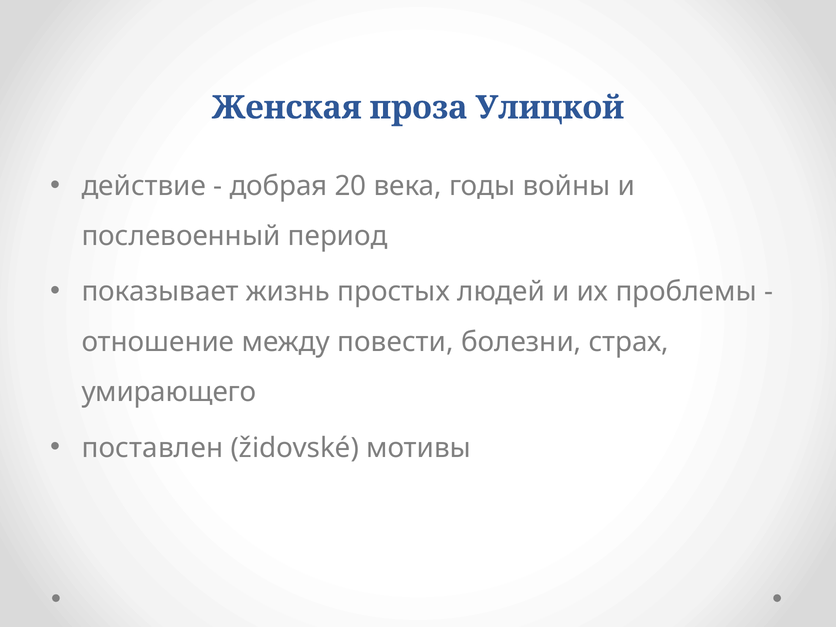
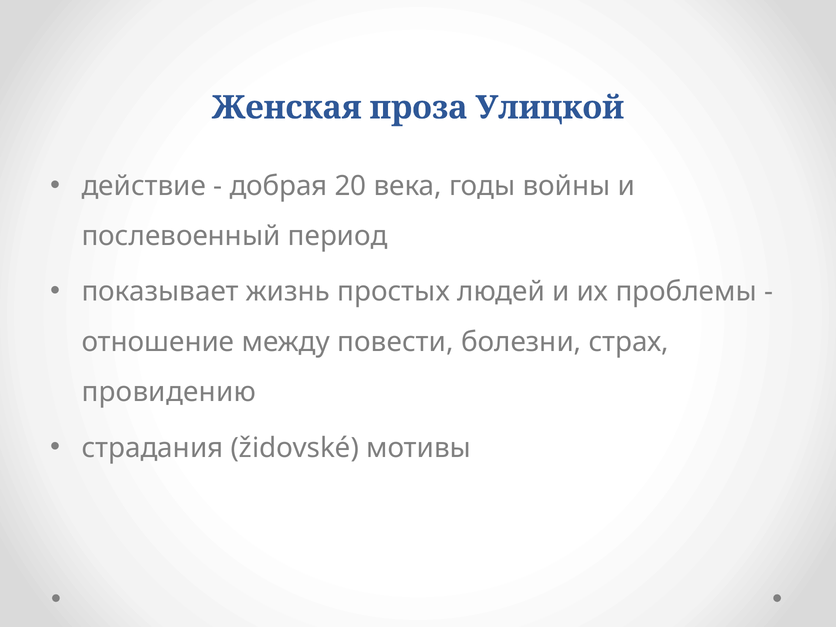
умирающего: умирающего -> провидению
поставлен: поставлен -> страдания
